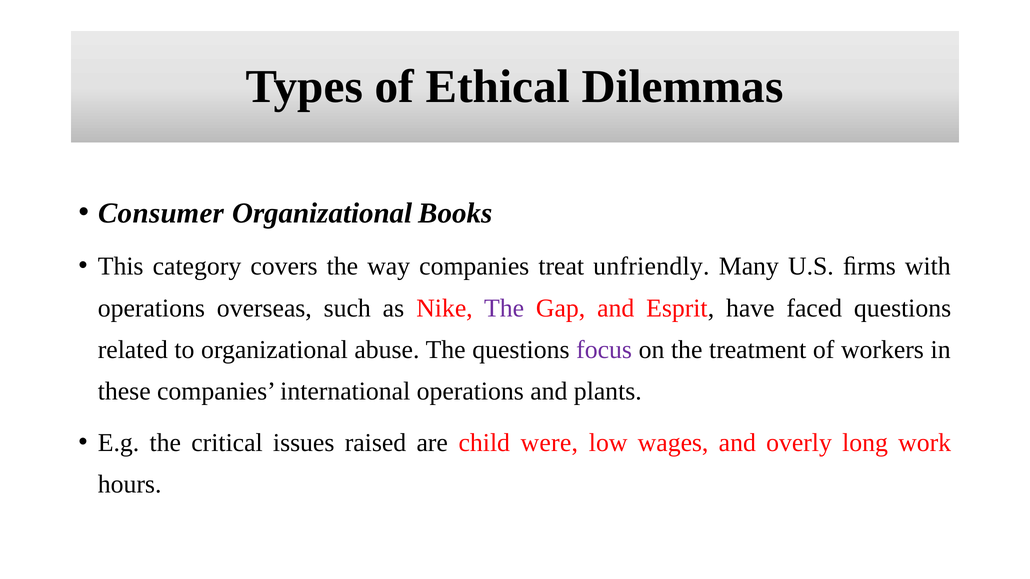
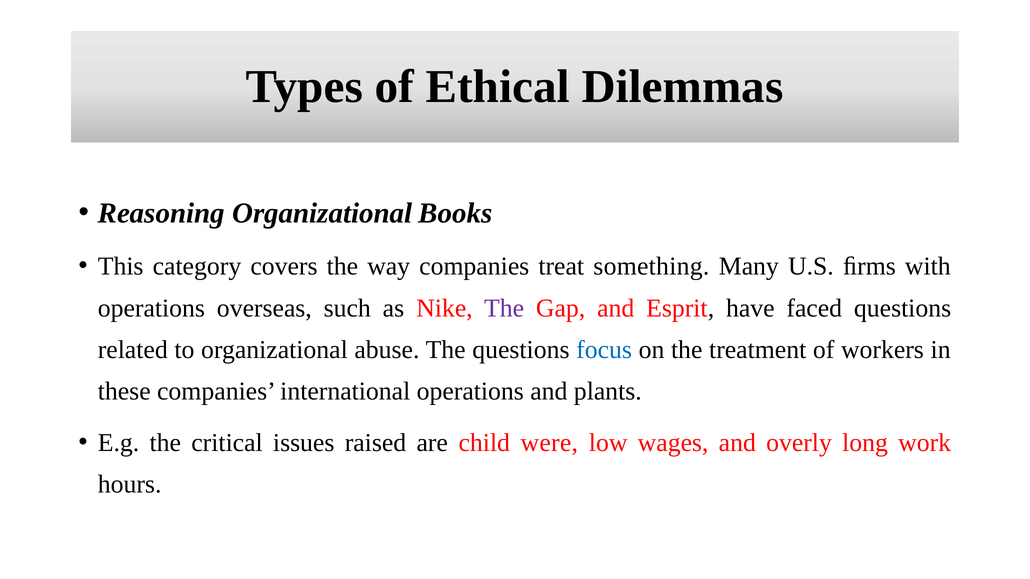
Consumer: Consumer -> Reasoning
unfriendly: unfriendly -> something
focus colour: purple -> blue
